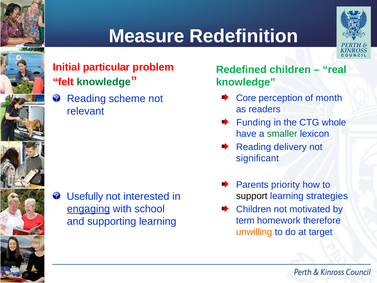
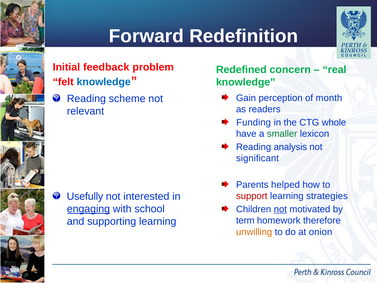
Measure: Measure -> Forward
particular: particular -> feedback
Redefined children: children -> concern
knowledge at (104, 82) colour: green -> blue
Core: Core -> Gain
delivery: delivery -> analysis
priority: priority -> helped
support colour: black -> red
not at (280, 209) underline: none -> present
target: target -> onion
